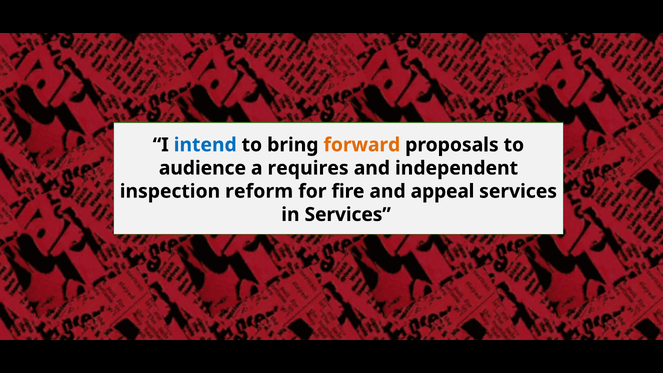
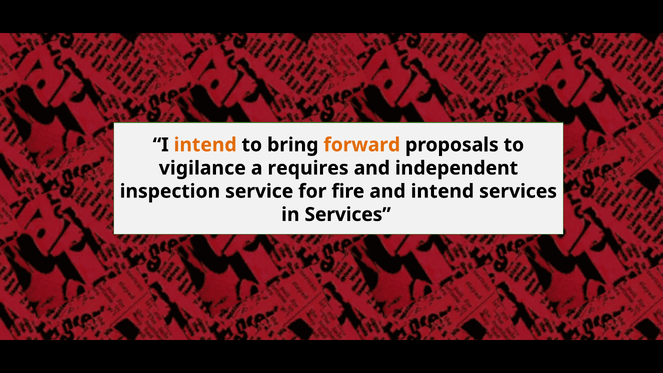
intend at (205, 145) colour: blue -> orange
audience: audience -> vigilance
reform: reform -> service
and appeal: appeal -> intend
